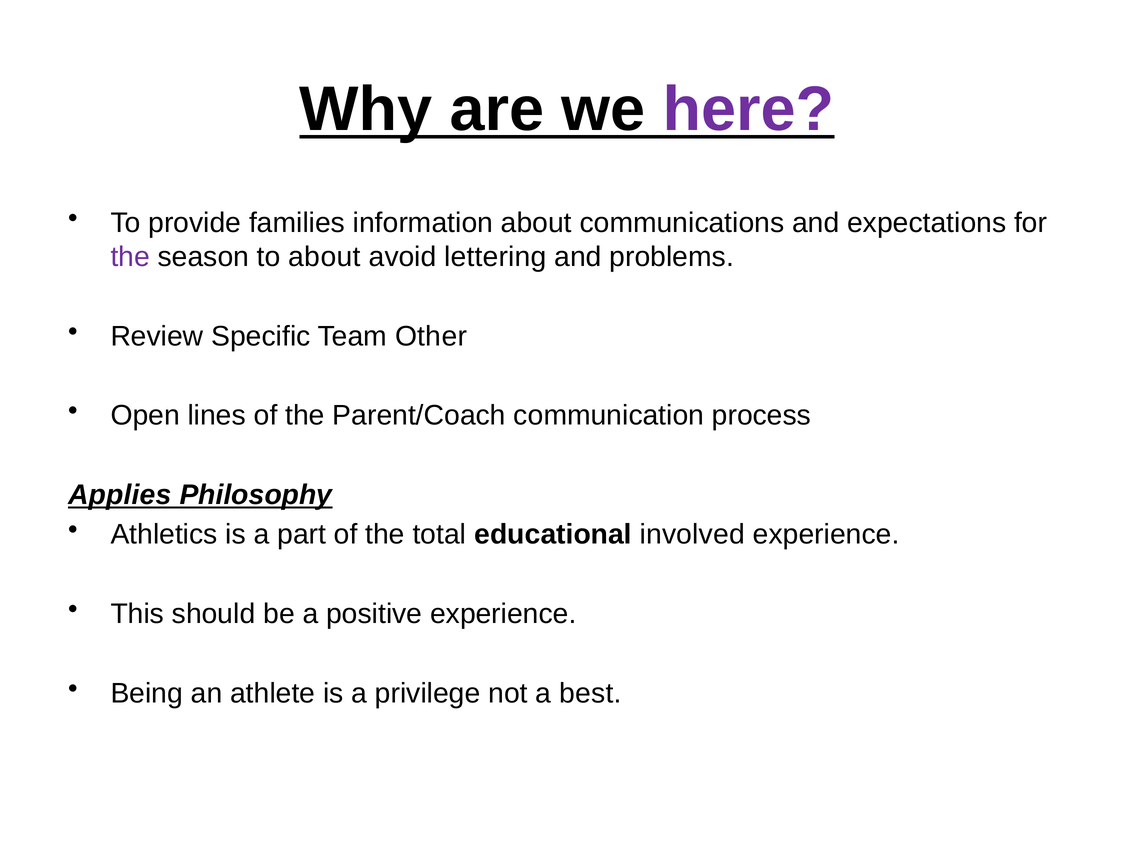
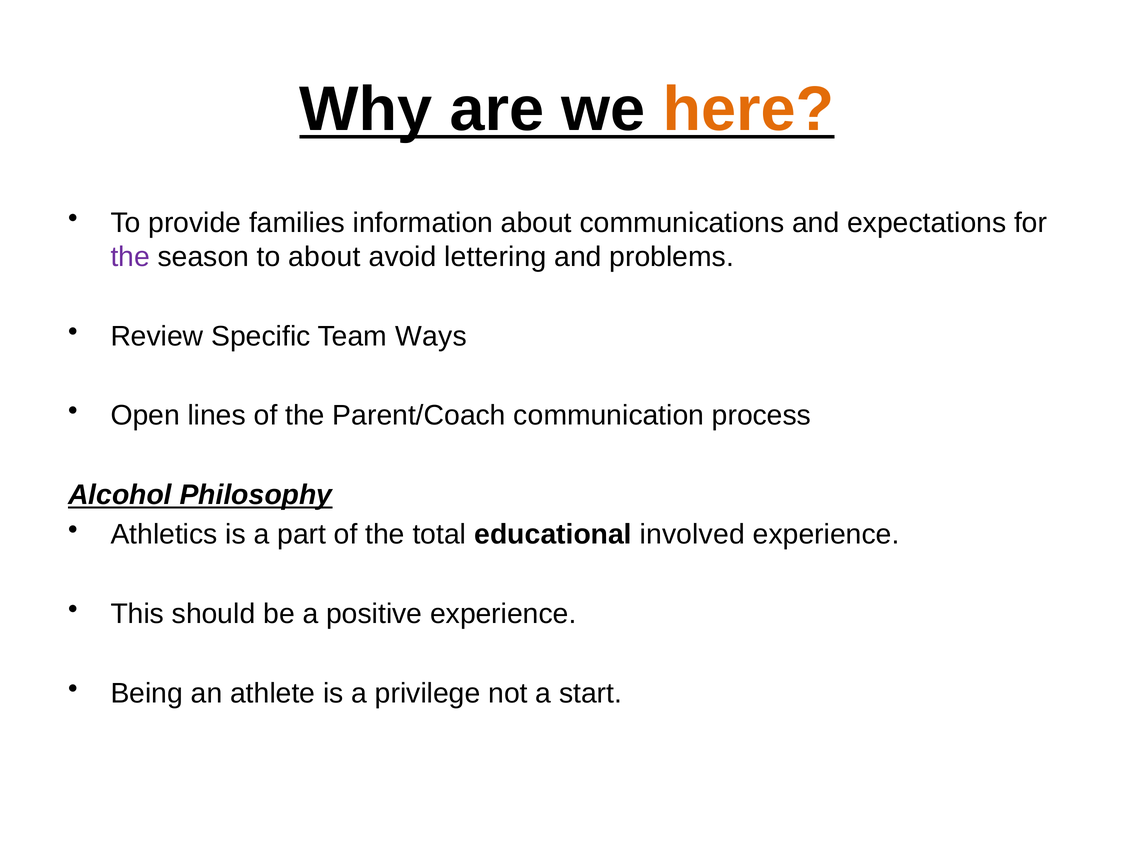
here colour: purple -> orange
Other: Other -> Ways
Applies: Applies -> Alcohol
best: best -> start
